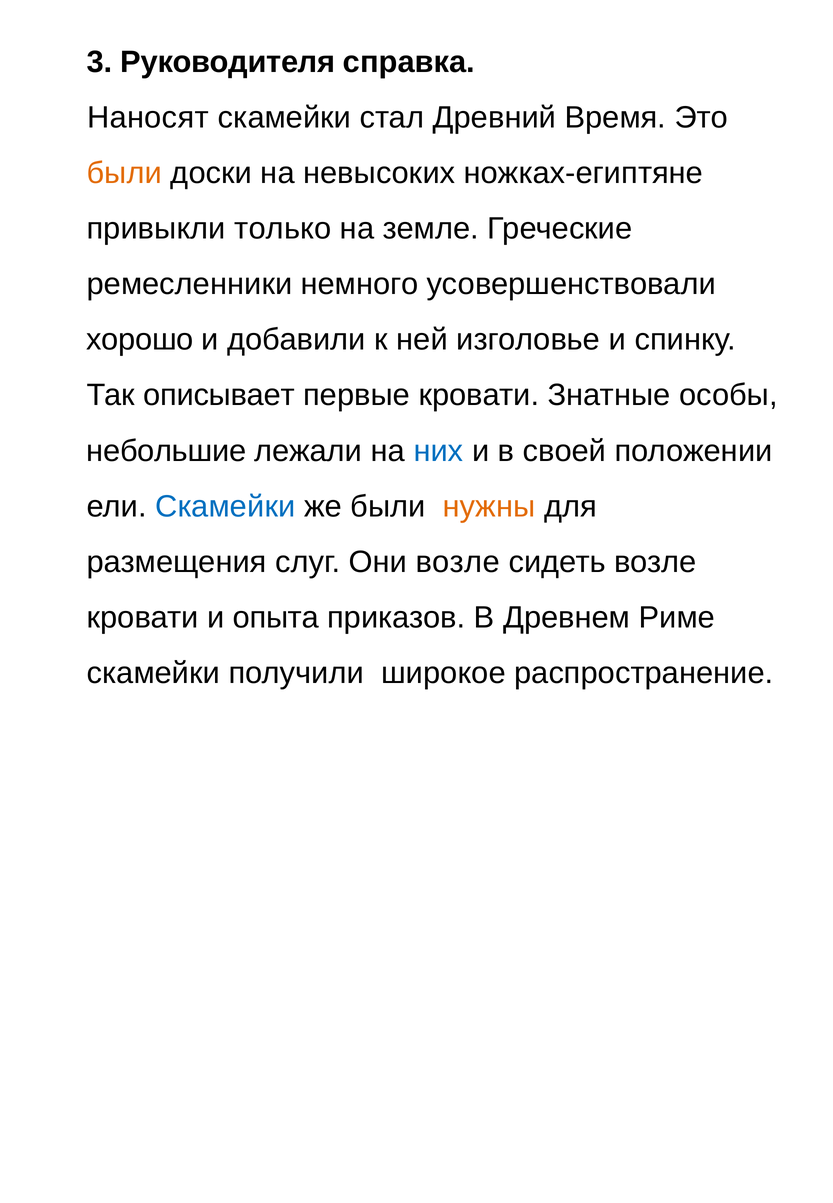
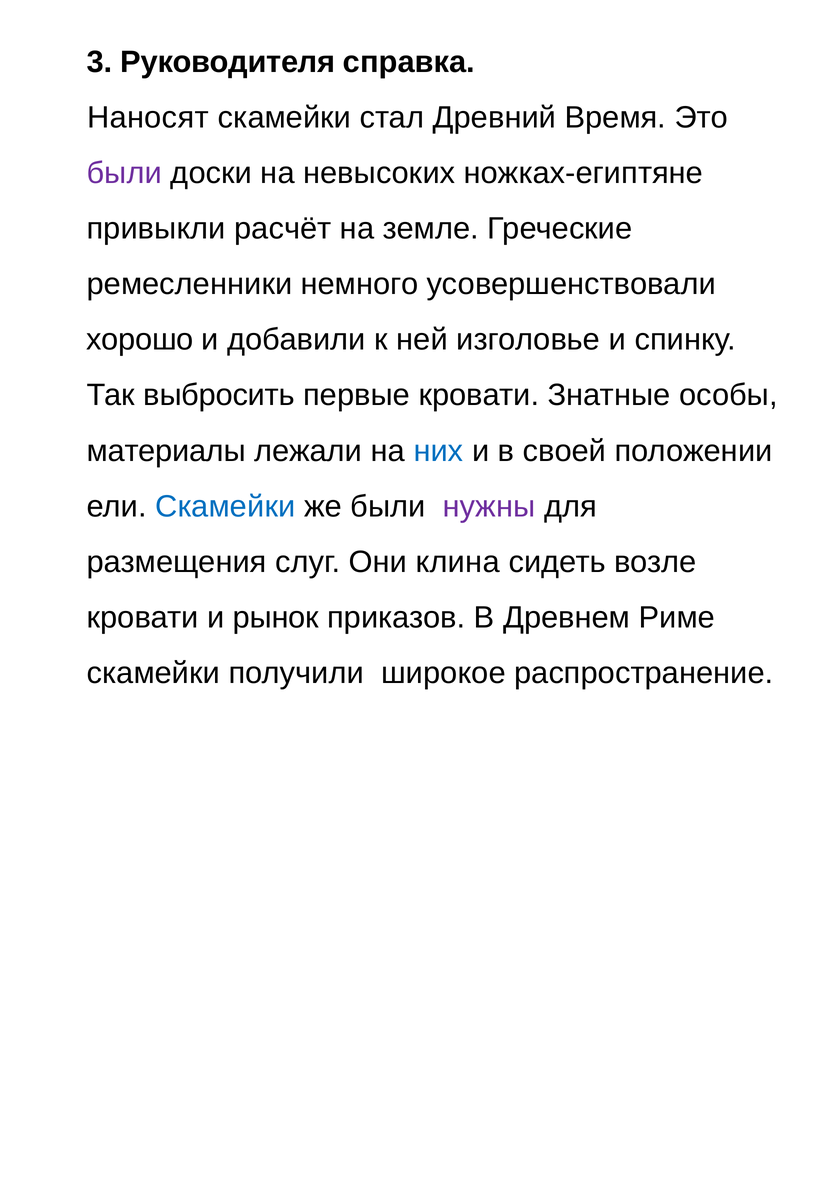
были at (124, 173) colour: orange -> purple
только: только -> расчёт
описывает: описывает -> выбросить
небольшие: небольшие -> материалы
нужны colour: orange -> purple
Они возле: возле -> клина
опыта: опыта -> рынок
